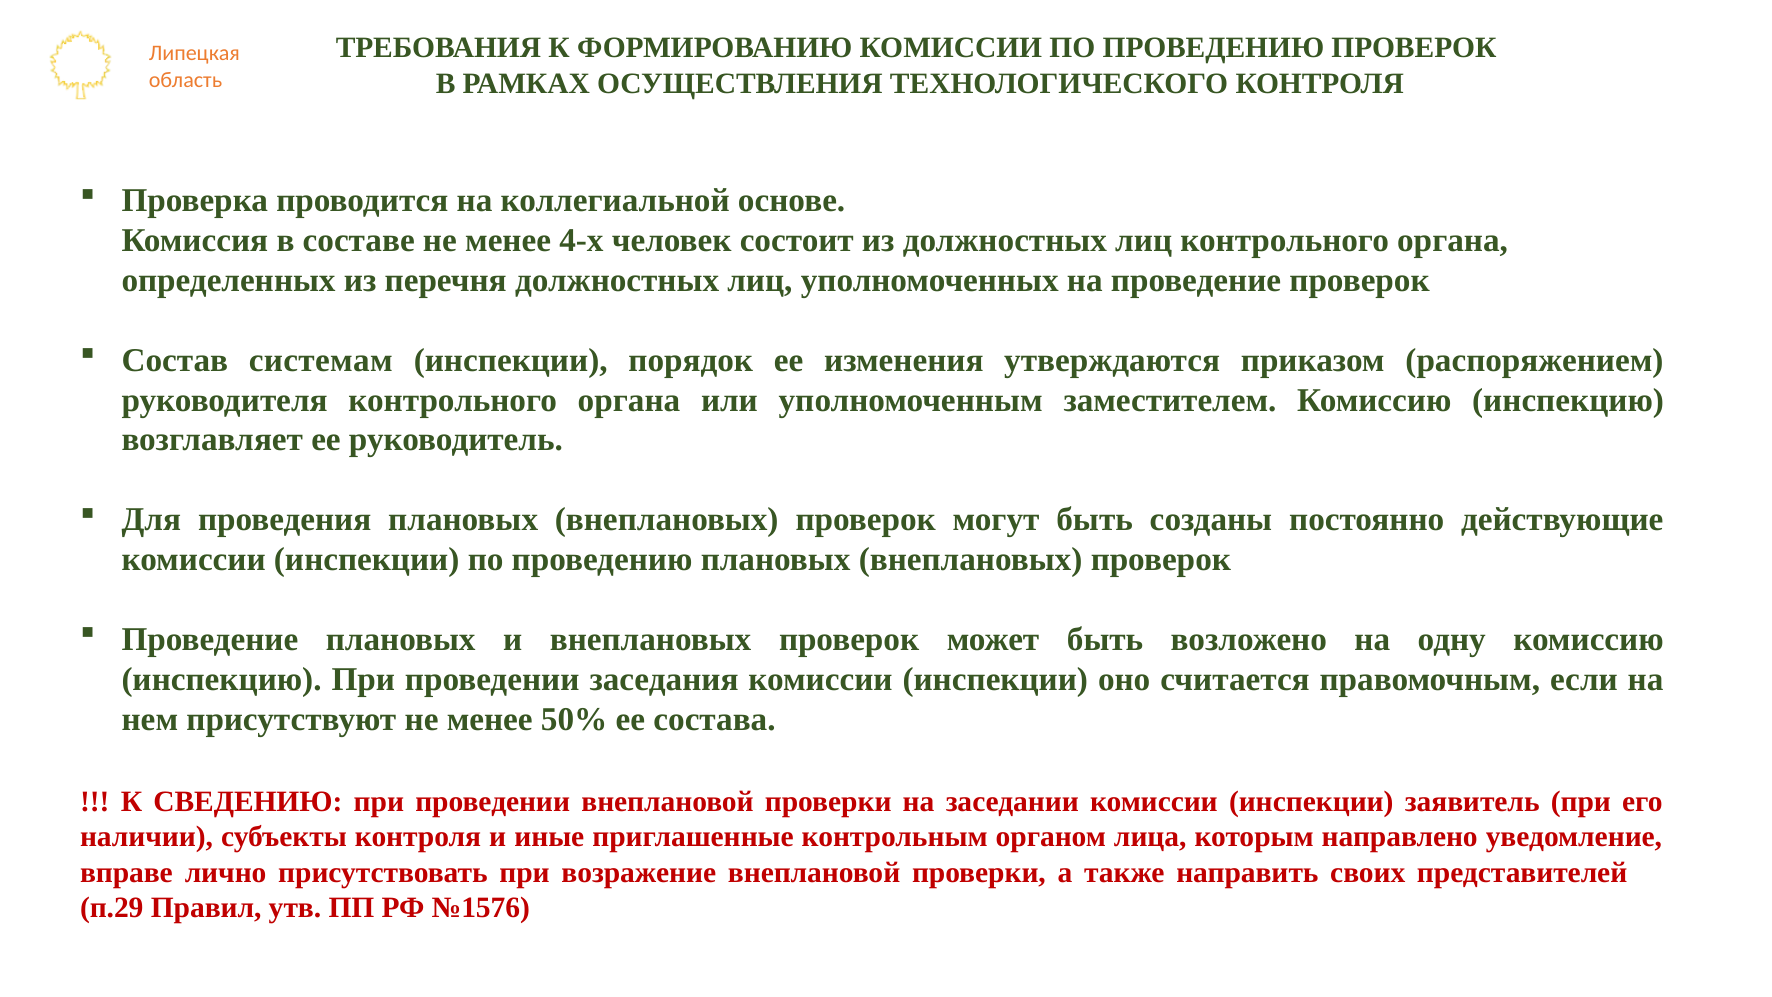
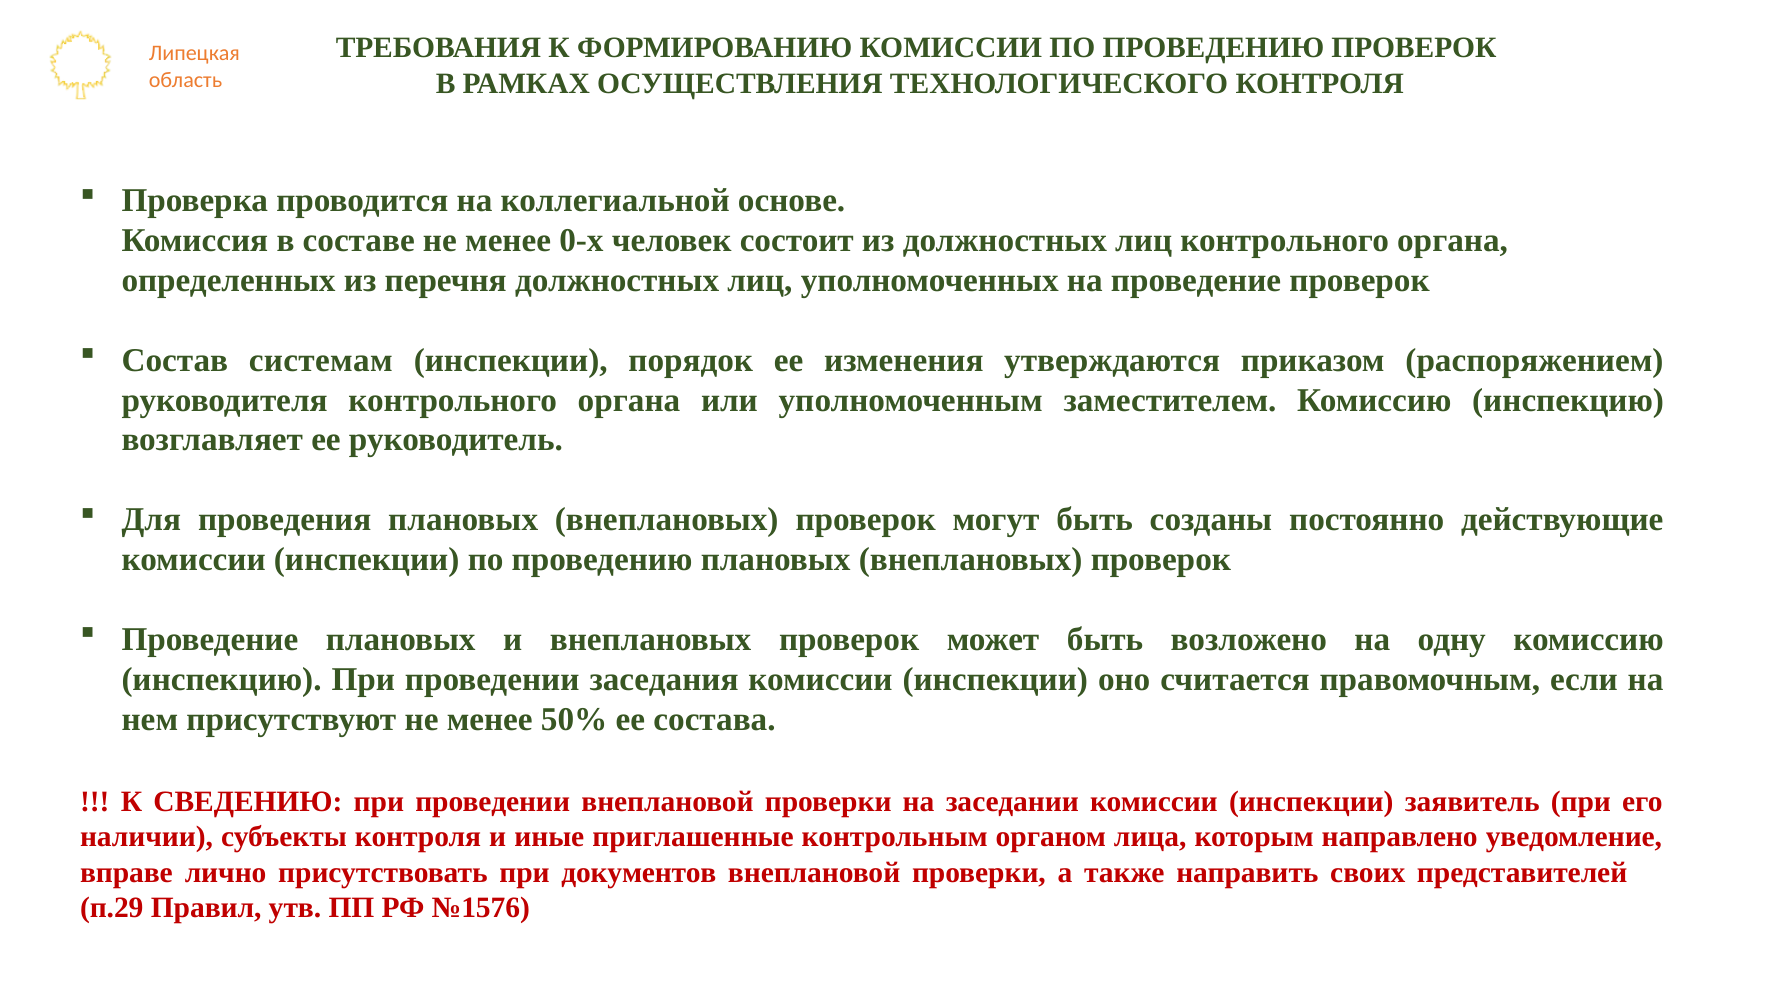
4-х: 4-х -> 0-х
возражение: возражение -> документов
